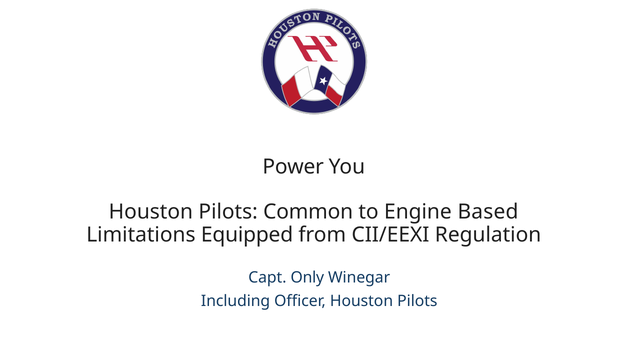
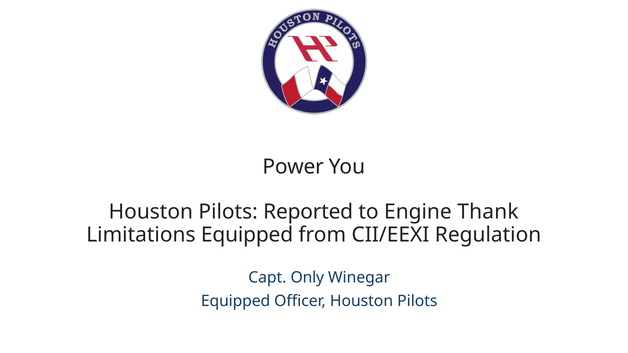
Common: Common -> Reported
Based: Based -> Thank
Including at (236, 301): Including -> Equipped
